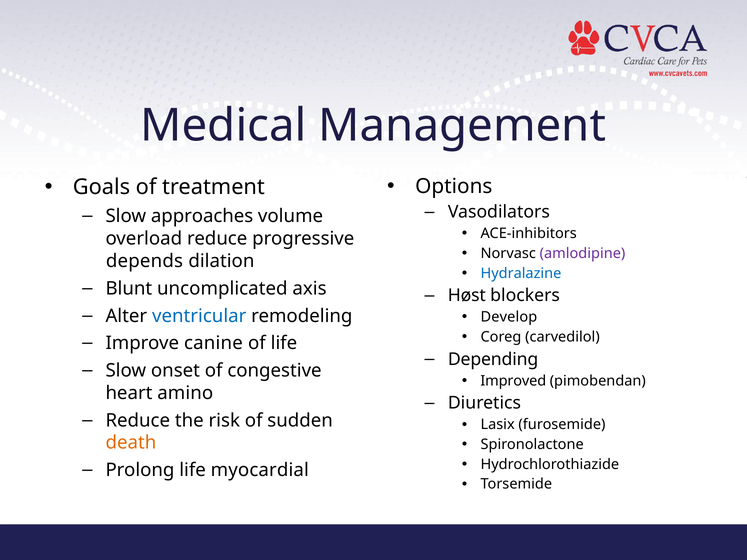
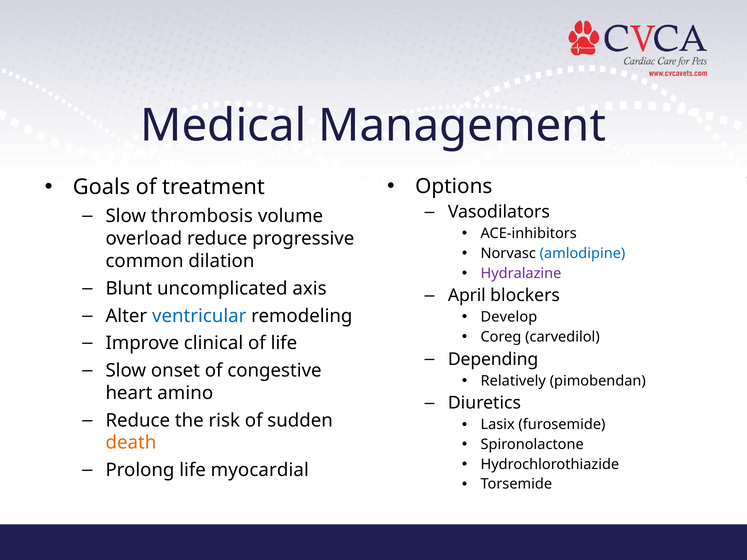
approaches: approaches -> thrombosis
amlodipine colour: purple -> blue
depends: depends -> common
Hydralazine colour: blue -> purple
Høst: Høst -> April
canine: canine -> clinical
Improved: Improved -> Relatively
